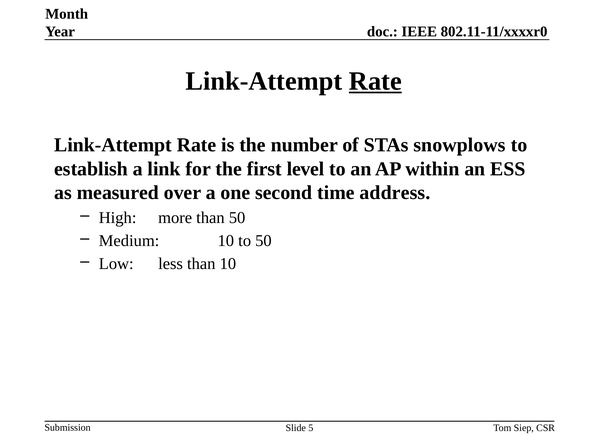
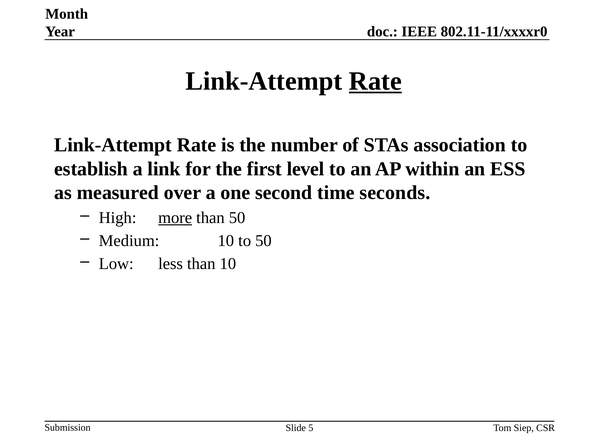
snowplows: snowplows -> association
address: address -> seconds
more underline: none -> present
